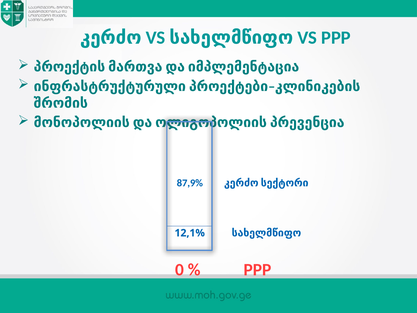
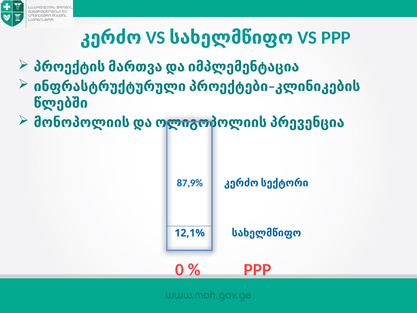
შრომის: შრომის -> წლებში
